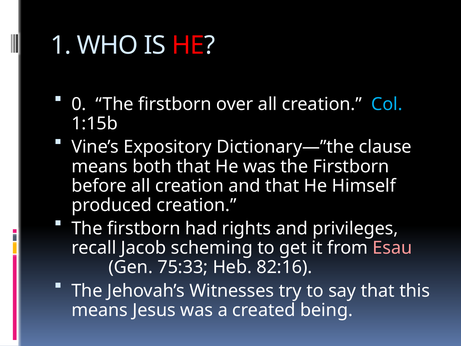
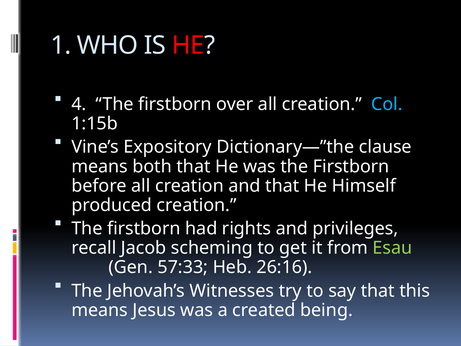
0: 0 -> 4
Esau colour: pink -> light green
75:33: 75:33 -> 57:33
82:16: 82:16 -> 26:16
